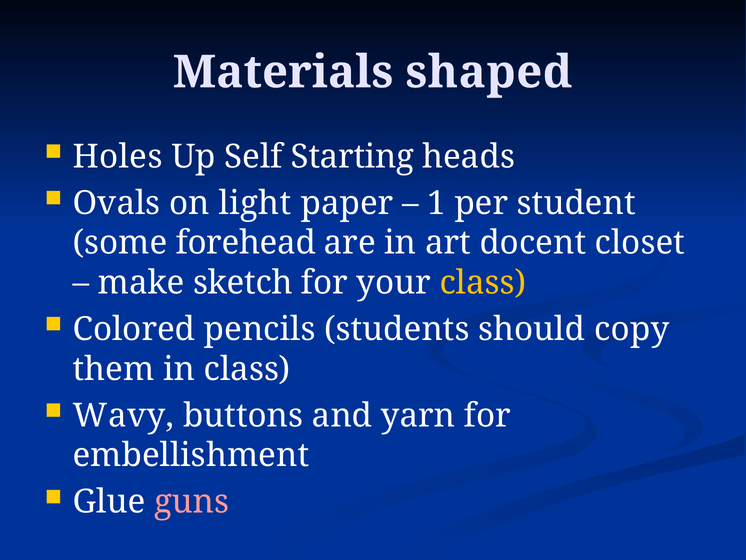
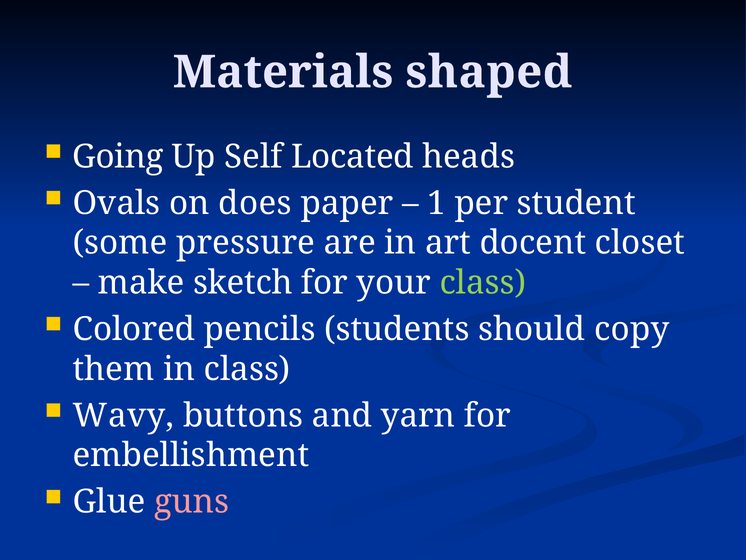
Holes: Holes -> Going
Starting: Starting -> Located
light: light -> does
forehead: forehead -> pressure
class at (483, 283) colour: yellow -> light green
